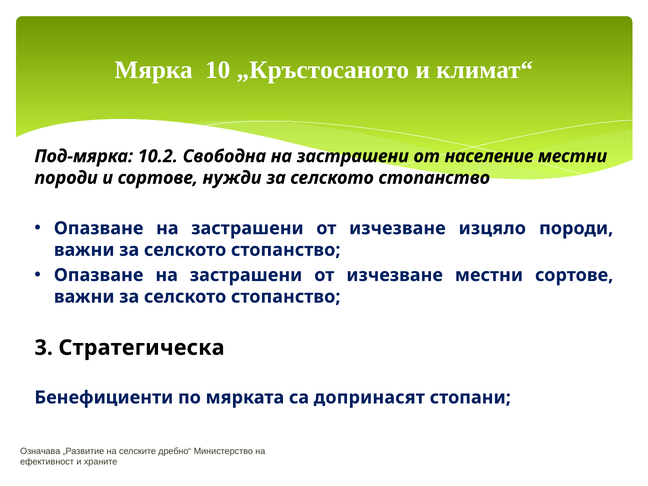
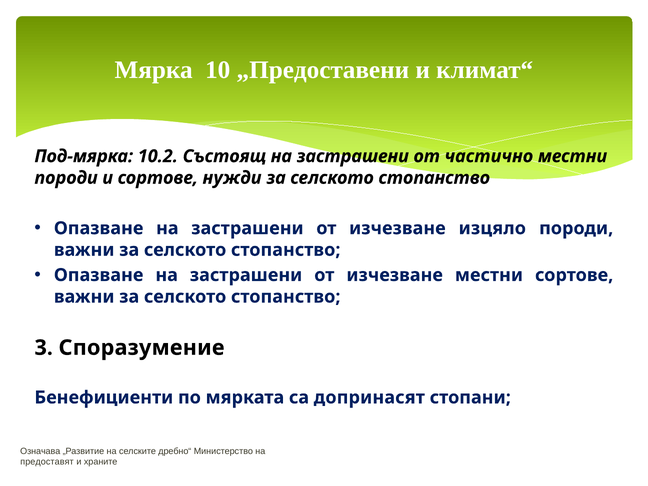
„Кръстосаното: „Кръстосаното -> „Предоставени
Свободна: Свободна -> Състоящ
население: население -> частично
Стратегическа: Стратегическа -> Споразумение
ефективност: ефективност -> предоставят
